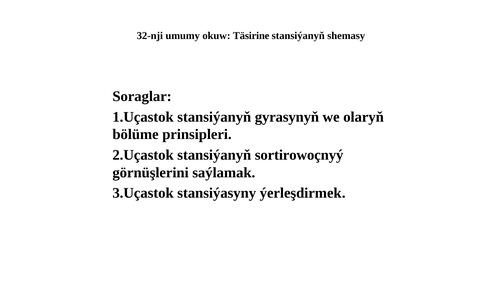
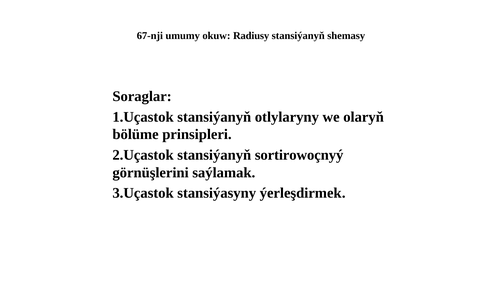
32-nji: 32-nji -> 67-nji
Täsirine: Täsirine -> Radiusy
gyrasynyň: gyrasynyň -> otlylaryny
